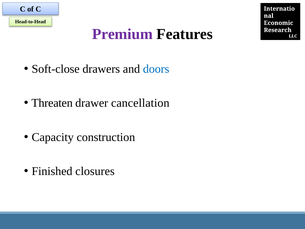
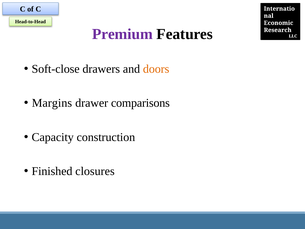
doors colour: blue -> orange
Threaten: Threaten -> Margins
cancellation: cancellation -> comparisons
